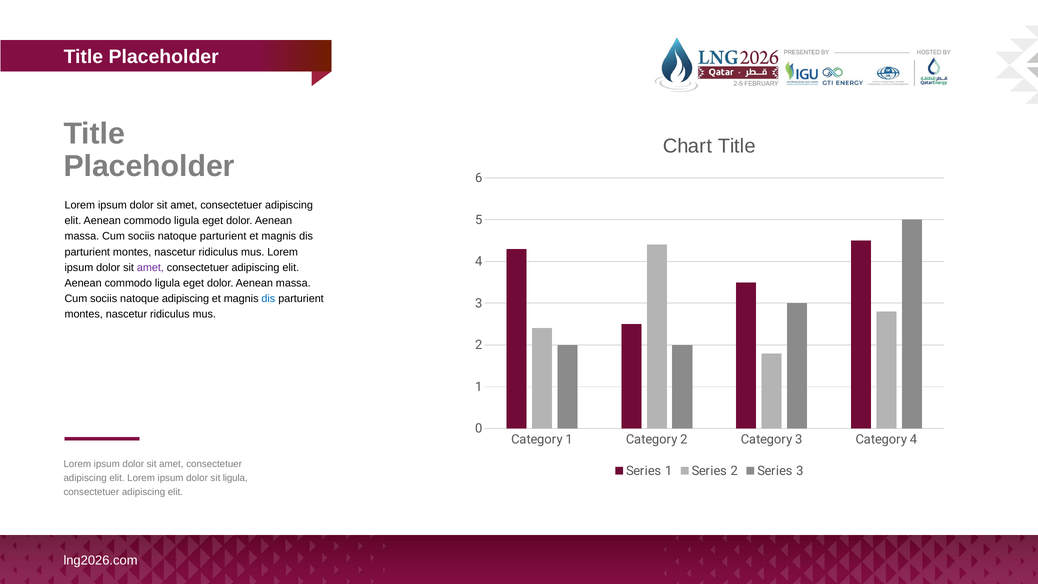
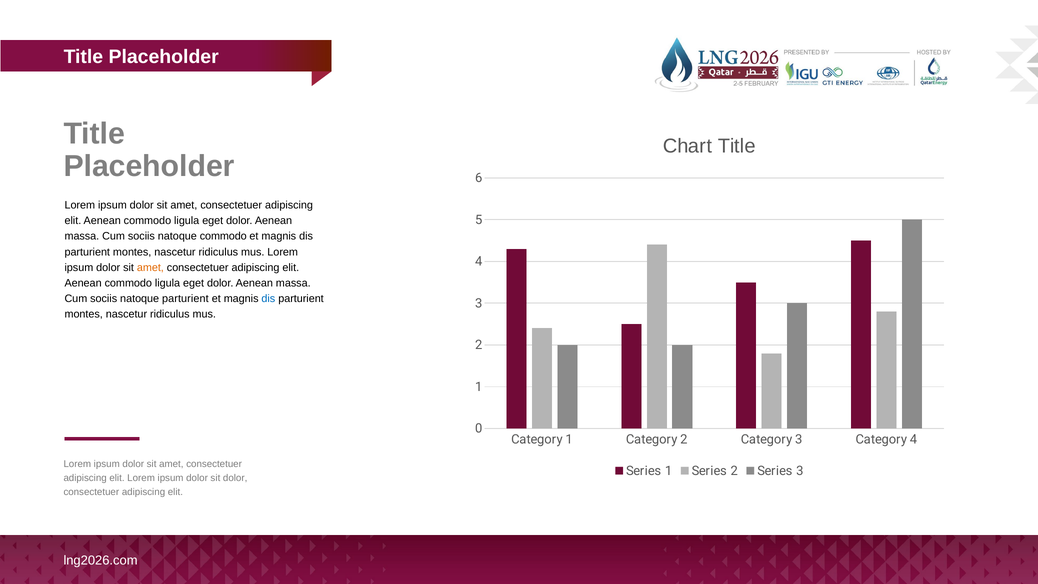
natoque parturient: parturient -> commodo
amet at (150, 267) colour: purple -> orange
natoque adipiscing: adipiscing -> parturient
sit ligula: ligula -> dolor
